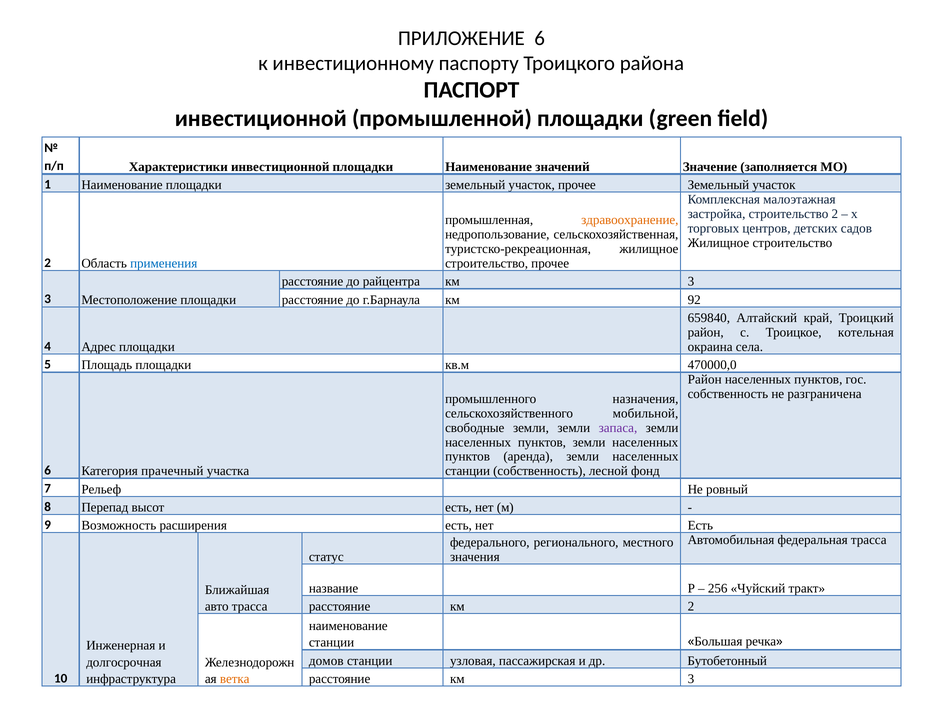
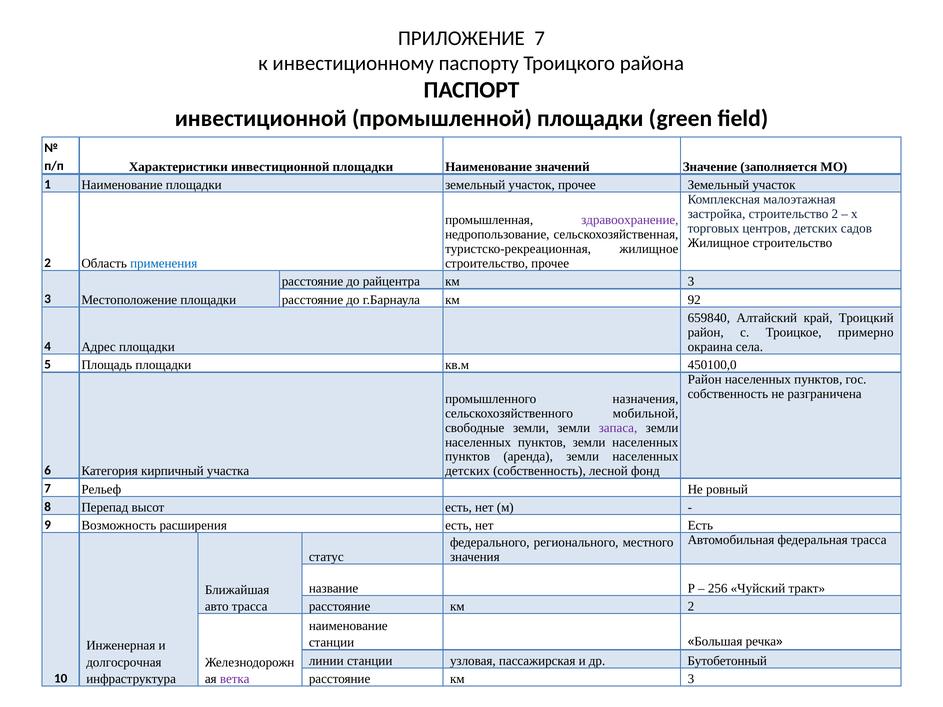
ПРИЛОЖЕНИЕ 6: 6 -> 7
здравоохранение colour: orange -> purple
котельная: котельная -> примерно
470000,0: 470000,0 -> 450100,0
прачечный: прачечный -> кирпичный
станции at (468, 471): станции -> детских
домов: домов -> линии
ветка colour: orange -> purple
